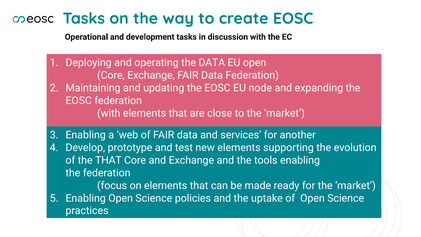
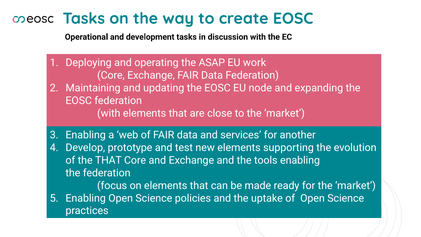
the DATA: DATA -> ASAP
EU open: open -> work
